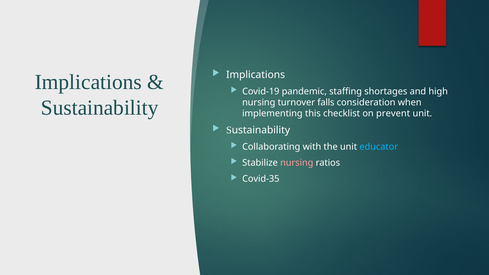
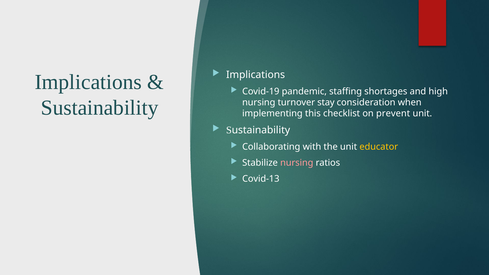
falls: falls -> stay
educator colour: light blue -> yellow
Covid-35: Covid-35 -> Covid-13
